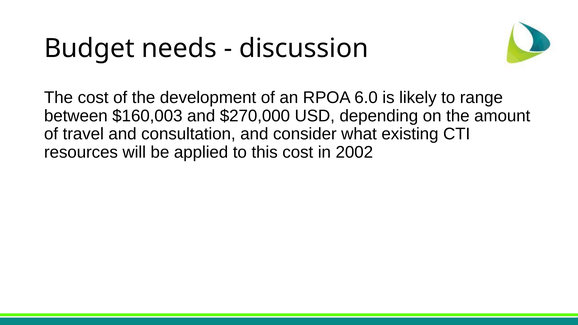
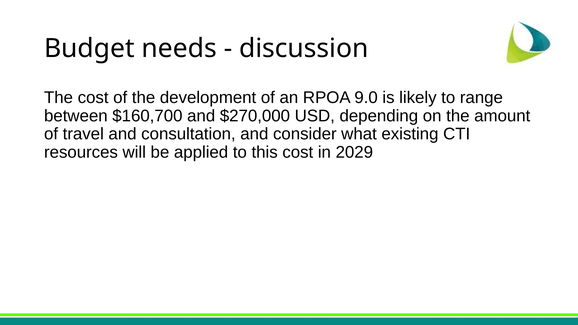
6.0: 6.0 -> 9.0
$160,003: $160,003 -> $160,700
2002: 2002 -> 2029
